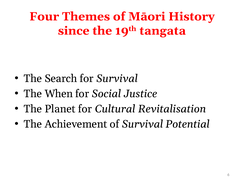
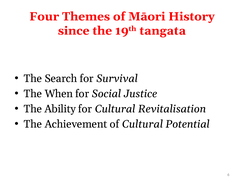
Planet: Planet -> Ability
of Survival: Survival -> Cultural
